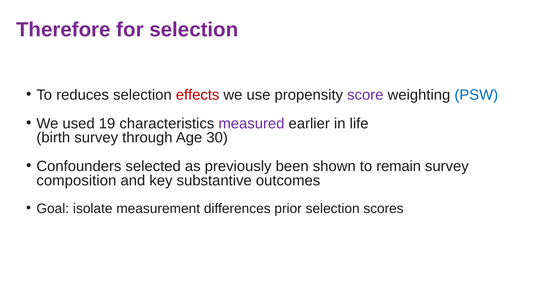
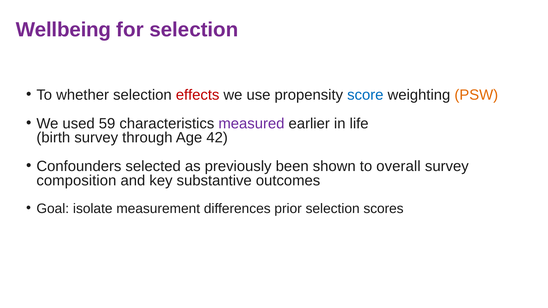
Therefore: Therefore -> Wellbeing
reduces: reduces -> whether
score colour: purple -> blue
PSW colour: blue -> orange
19: 19 -> 59
30: 30 -> 42
remain: remain -> overall
